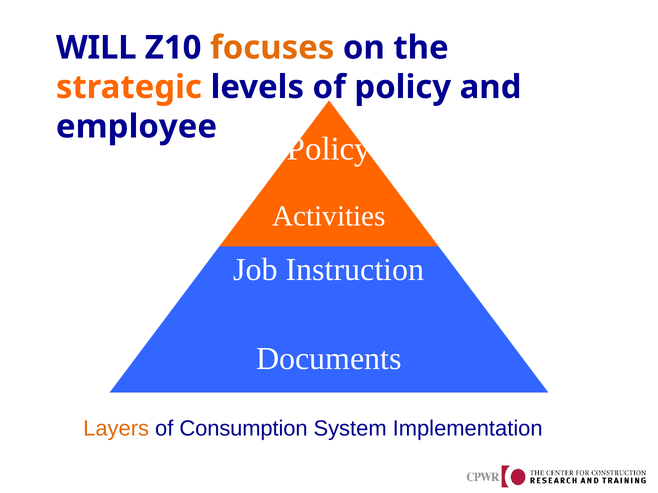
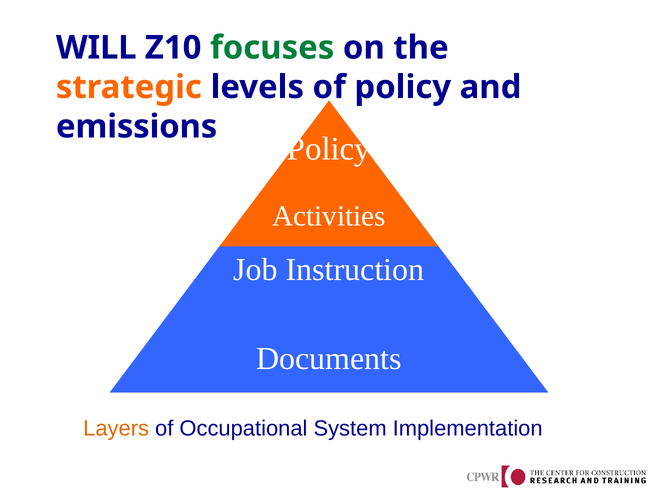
focuses colour: orange -> green
employee: employee -> emissions
Consumption: Consumption -> Occupational
